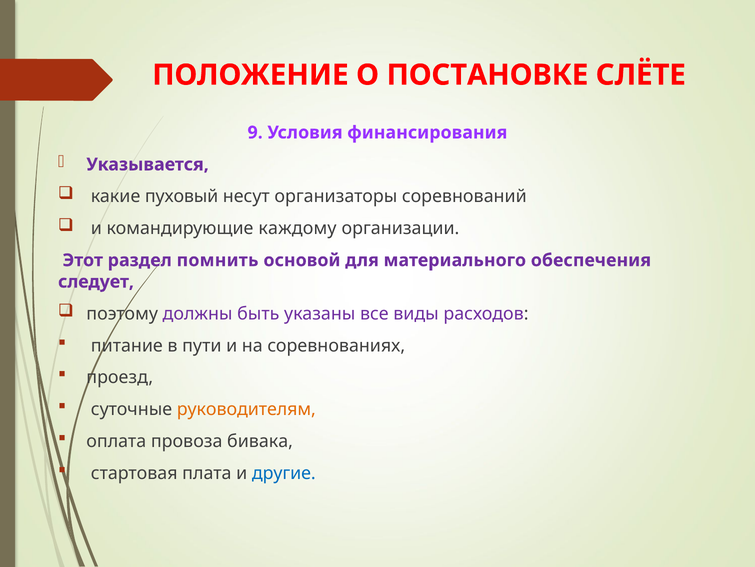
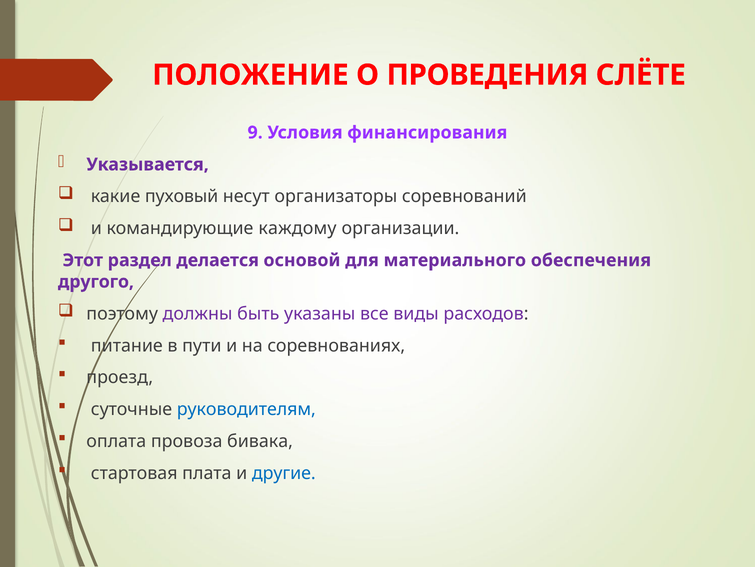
ПОСТАНОВКЕ: ПОСТАНОВКЕ -> ПРОВЕДЕНИЯ
помнить: помнить -> делается
следует: следует -> другого
руководителям colour: orange -> blue
